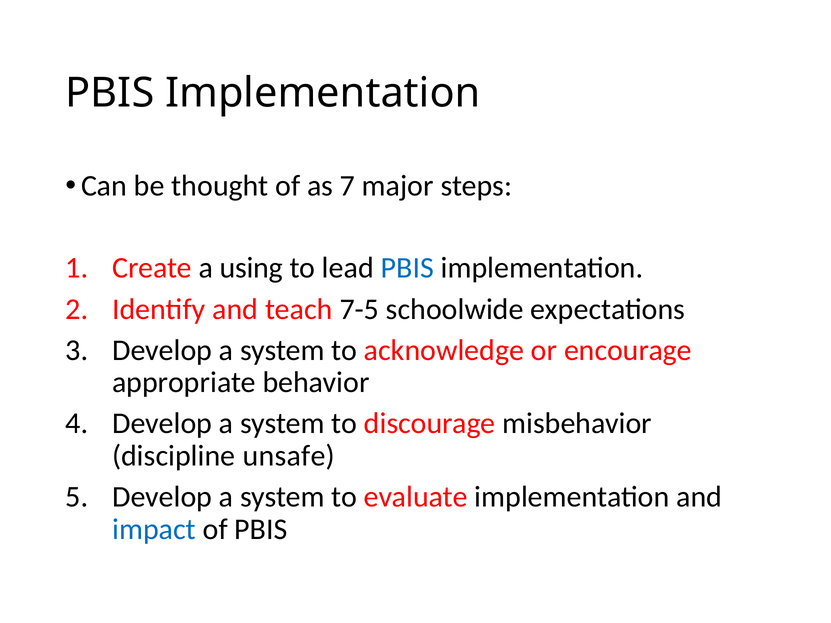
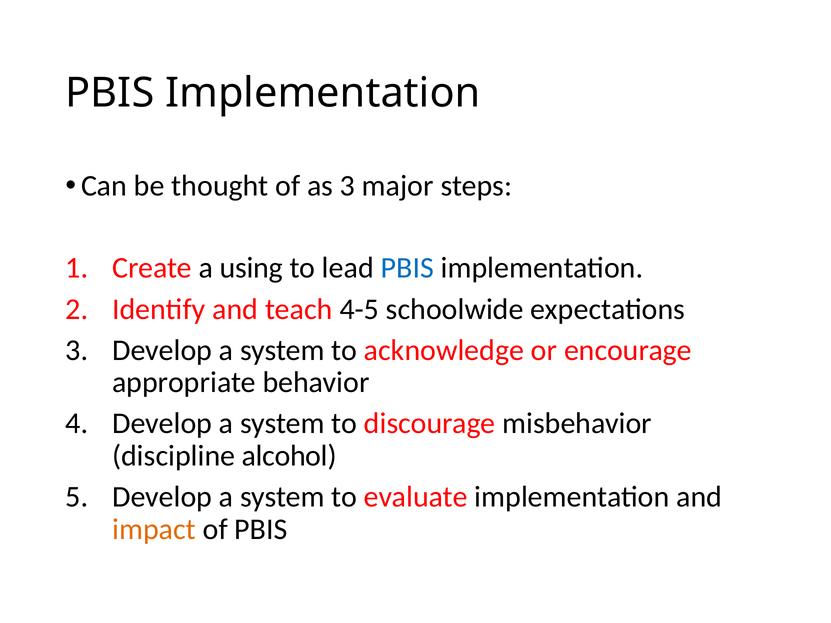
as 7: 7 -> 3
7-5: 7-5 -> 4-5
unsafe: unsafe -> alcohol
impact colour: blue -> orange
